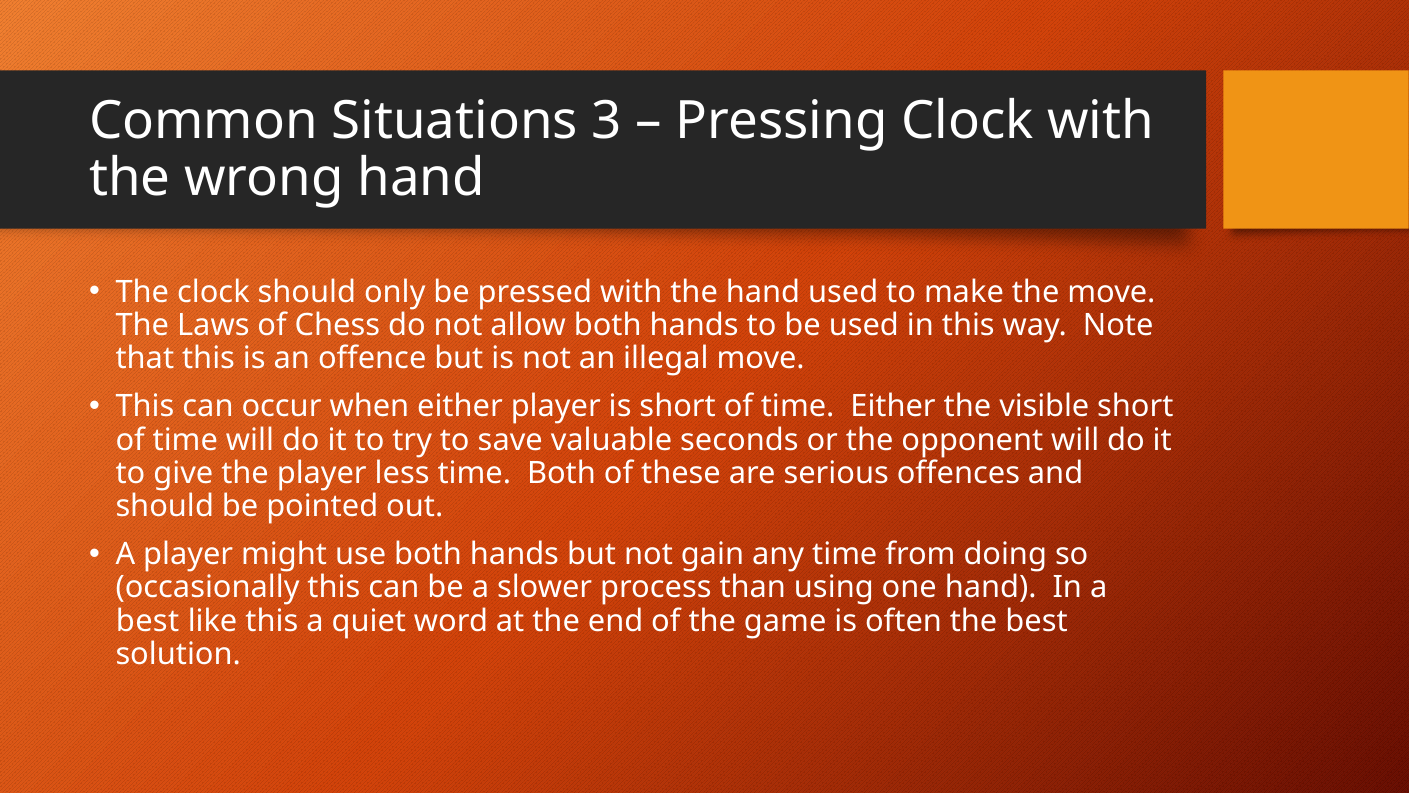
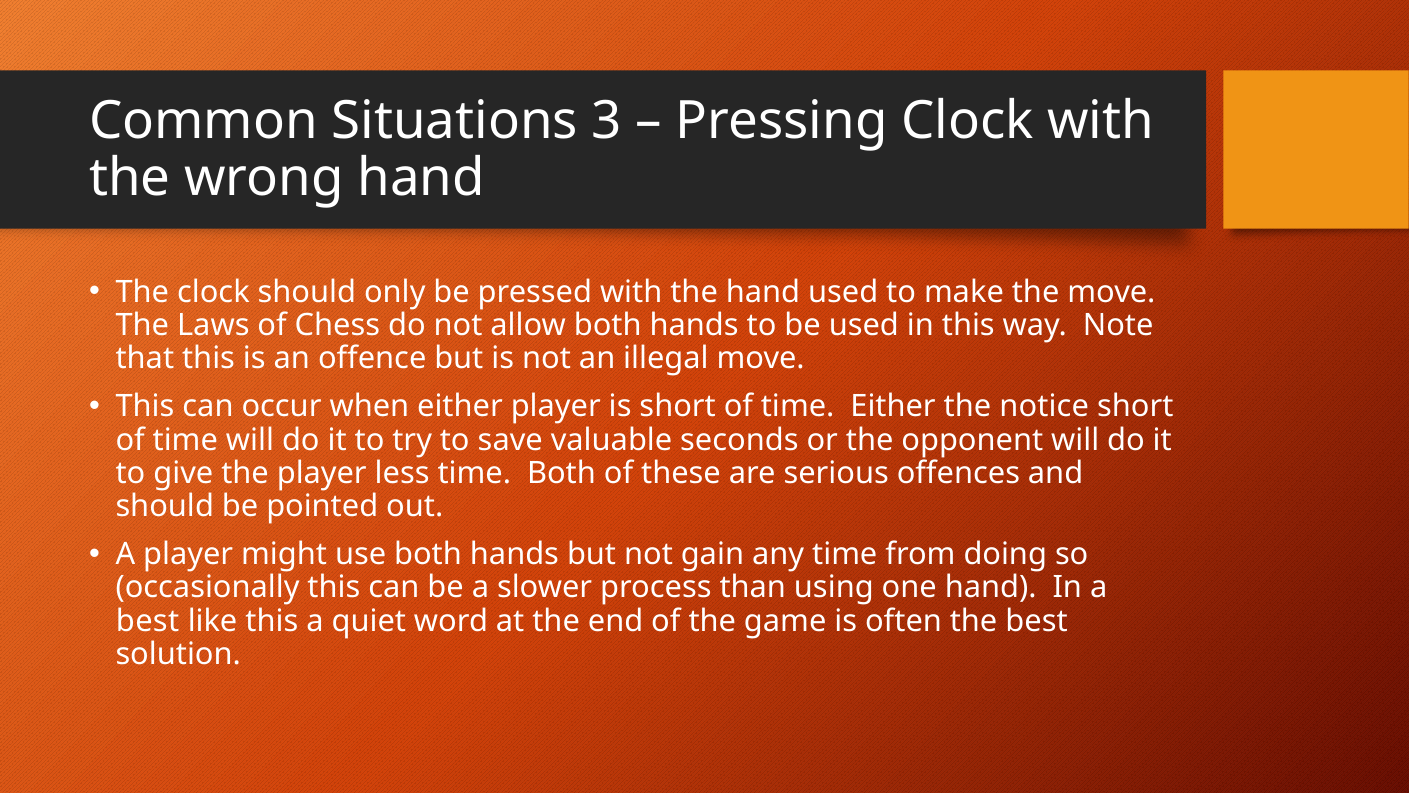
visible: visible -> notice
